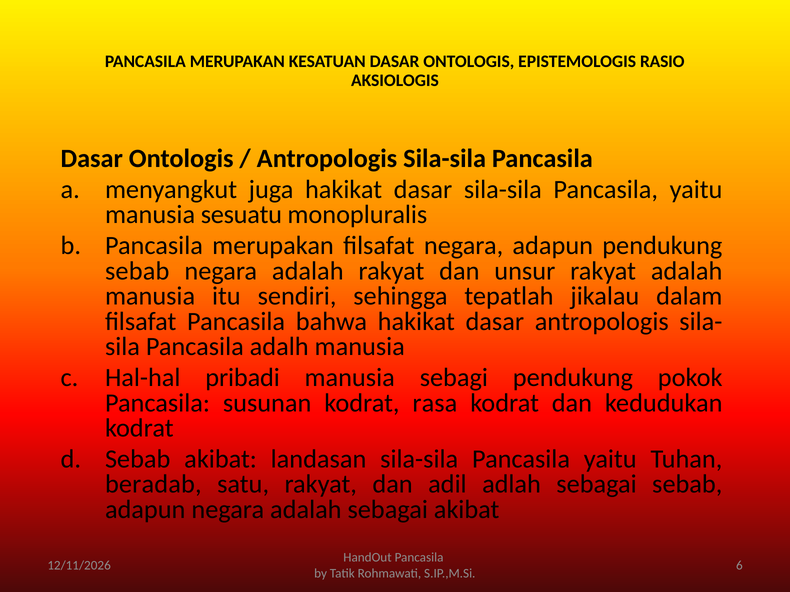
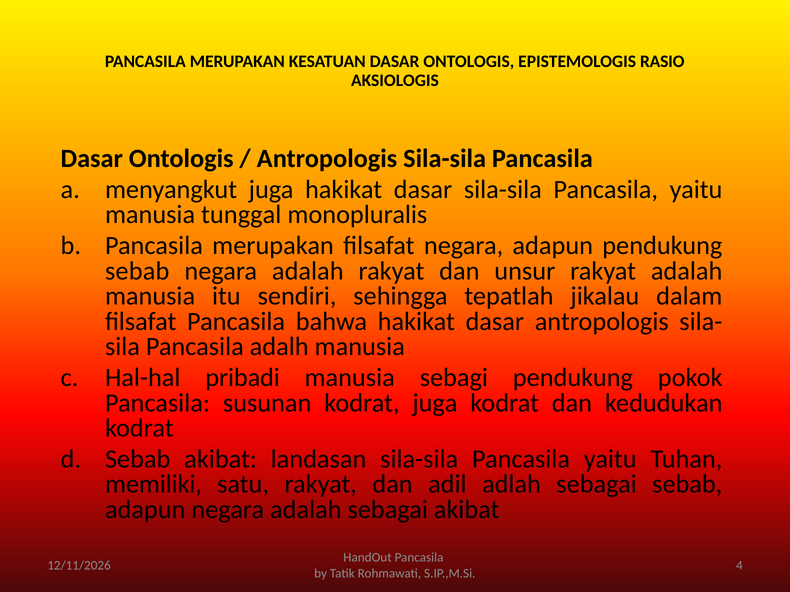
sesuatu: sesuatu -> tunggal
kodrat rasa: rasa -> juga
beradab: beradab -> memiliki
6: 6 -> 4
